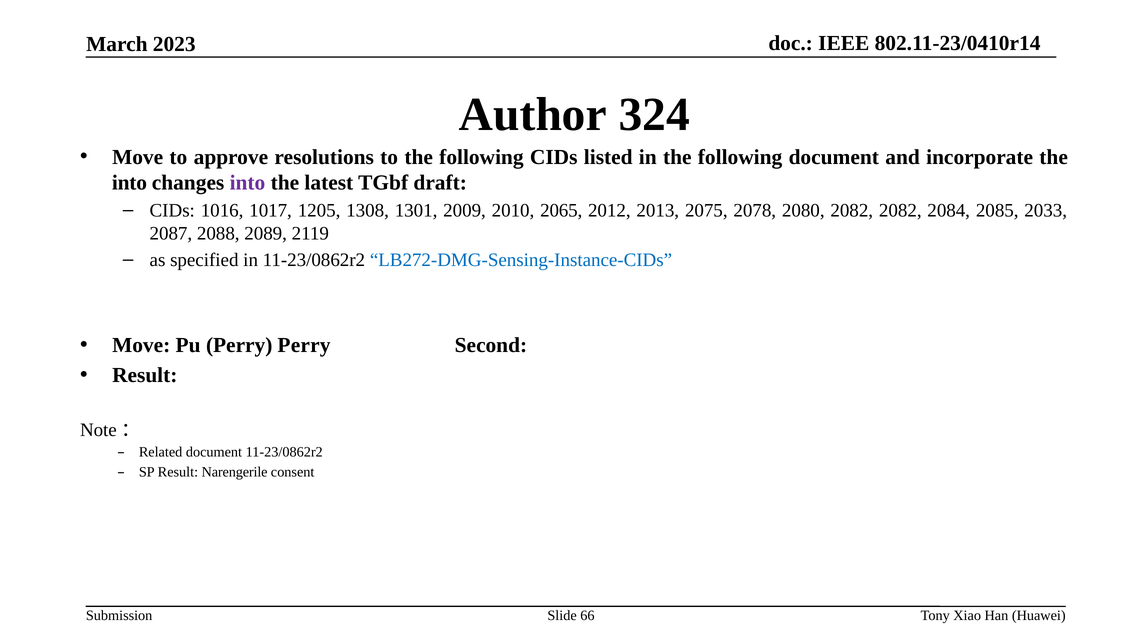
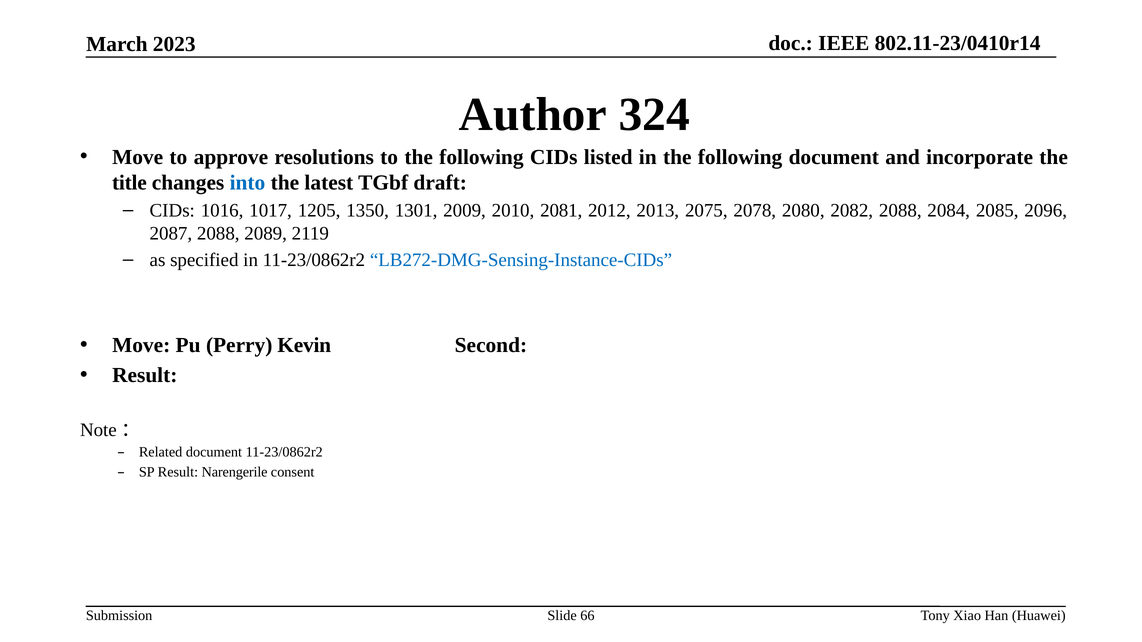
into at (129, 183): into -> title
into at (247, 183) colour: purple -> blue
1308: 1308 -> 1350
2065: 2065 -> 2081
2082 2082: 2082 -> 2088
2033: 2033 -> 2096
Perry Perry: Perry -> Kevin
